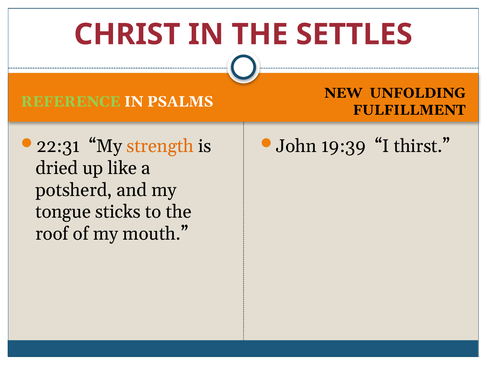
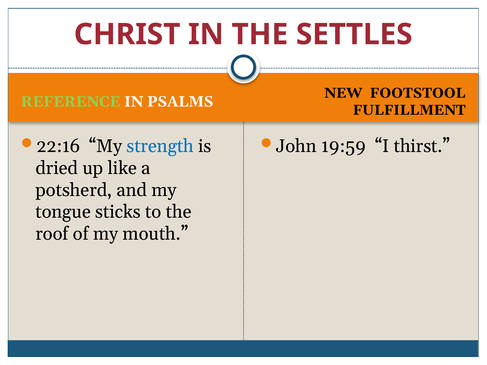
UNFOLDING: UNFOLDING -> FOOTSTOOL
22:31: 22:31 -> 22:16
strength colour: orange -> blue
19:39: 19:39 -> 19:59
